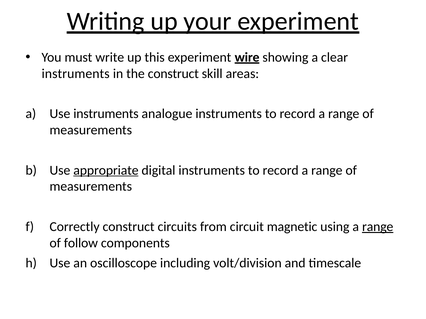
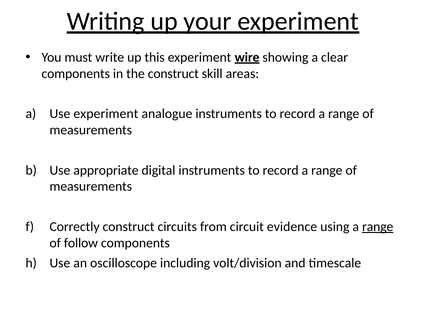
instruments at (76, 74): instruments -> components
Use instruments: instruments -> experiment
appropriate underline: present -> none
magnetic: magnetic -> evidence
